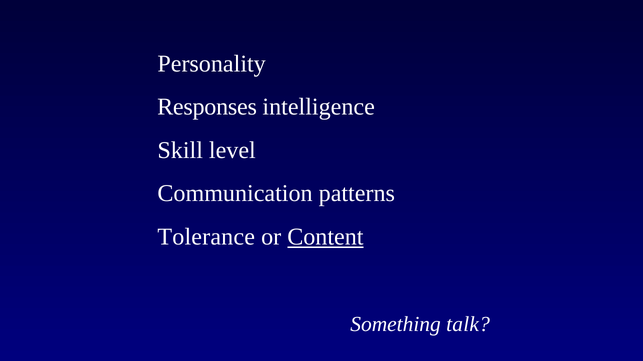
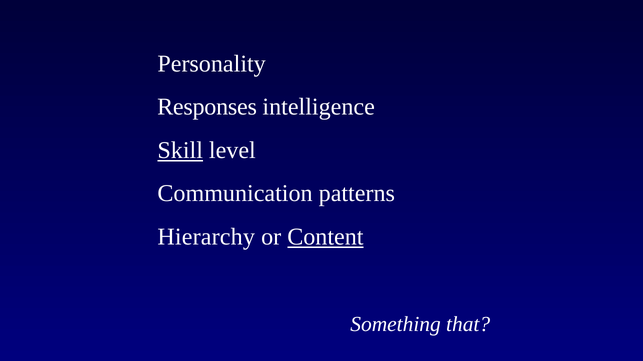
Skill underline: none -> present
Tolerance: Tolerance -> Hierarchy
talk: talk -> that
